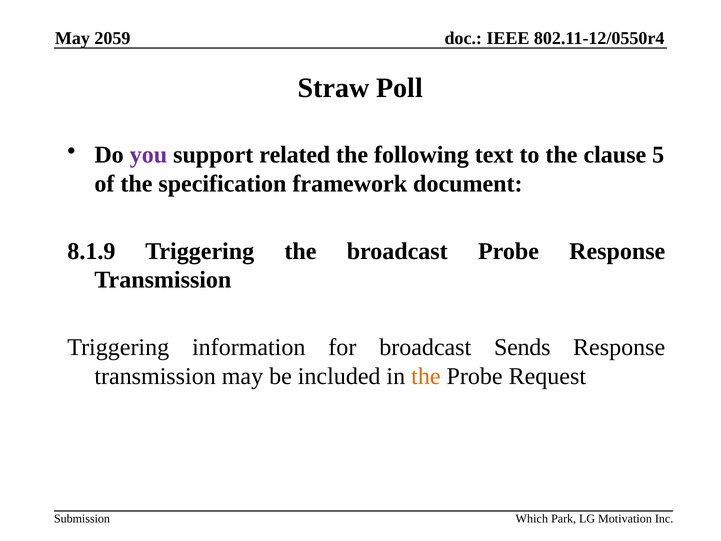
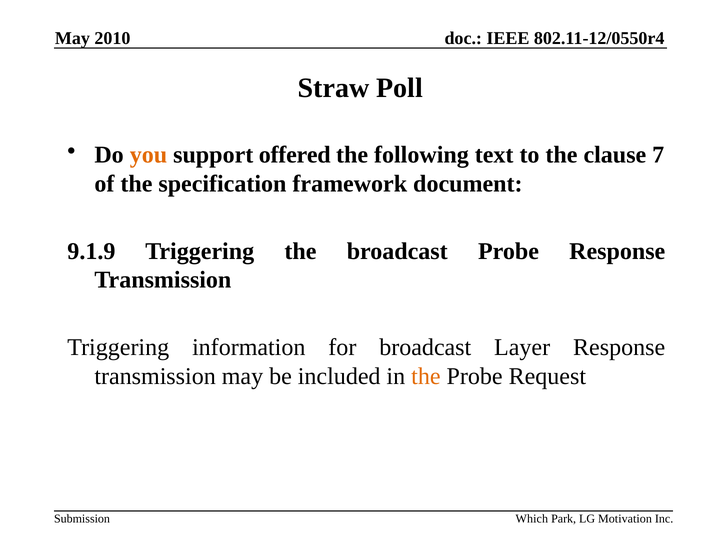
2059: 2059 -> 2010
you colour: purple -> orange
related: related -> offered
5: 5 -> 7
8.1.9: 8.1.9 -> 9.1.9
Sends: Sends -> Layer
